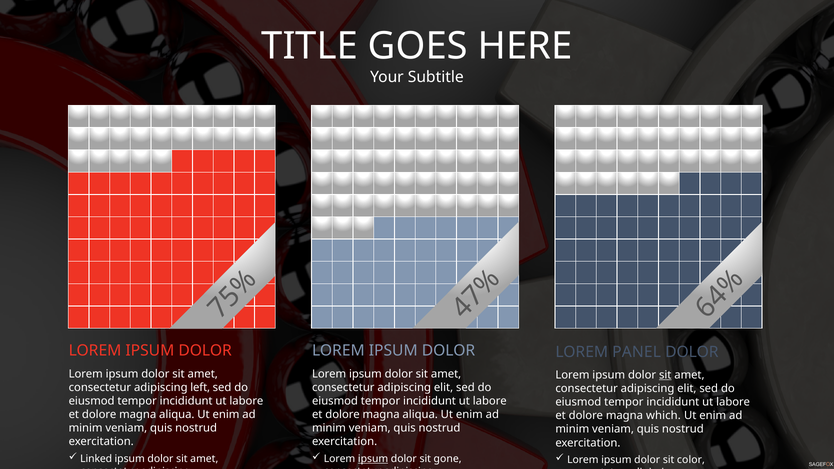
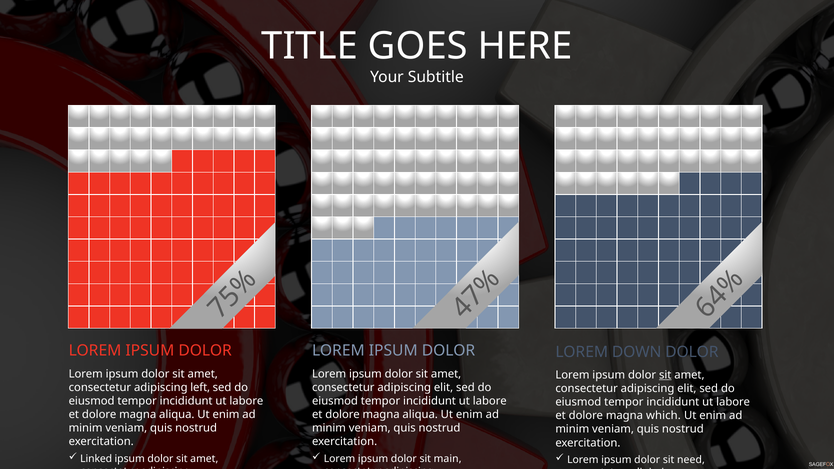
PANEL: PANEL -> DOWN
ipsum at (373, 459) underline: present -> none
gone: gone -> main
color: color -> need
